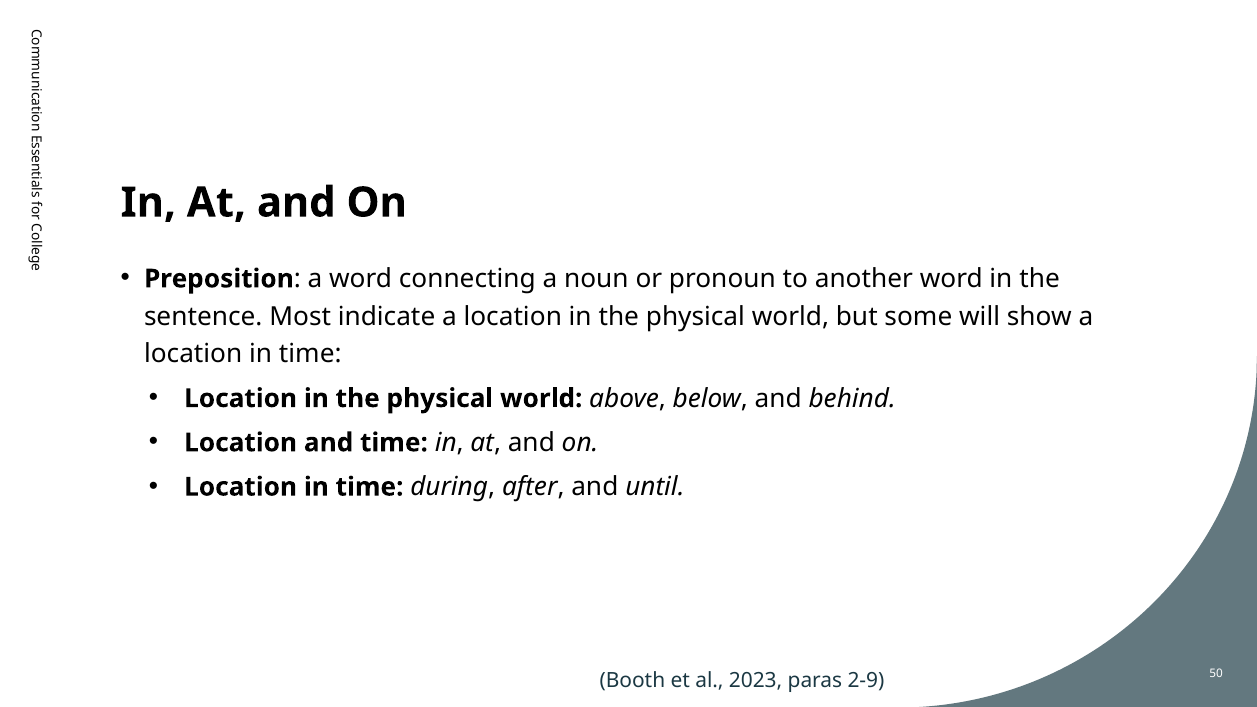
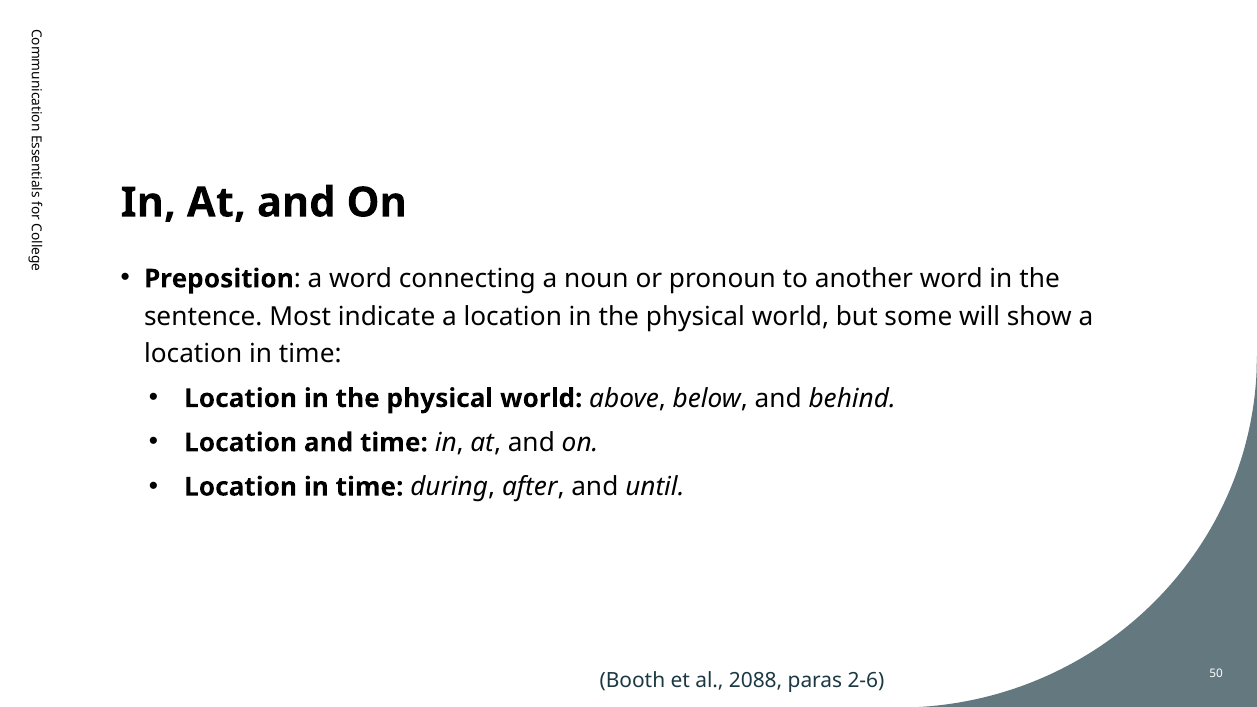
2023: 2023 -> 2088
2-9: 2-9 -> 2-6
